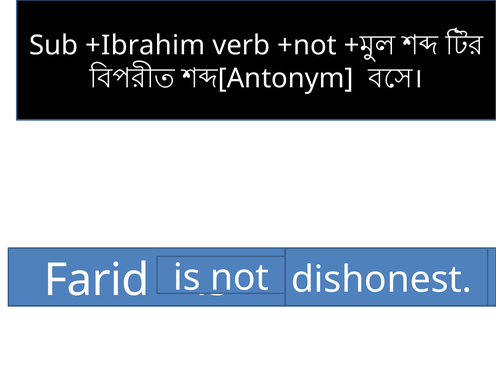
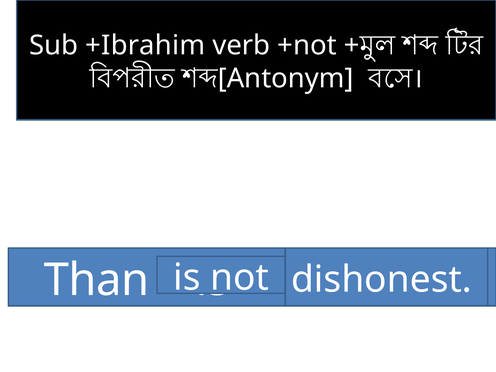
Farid: Farid -> Than
